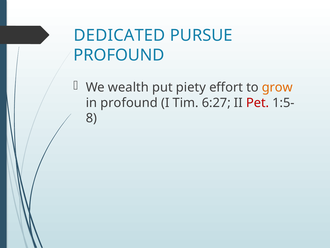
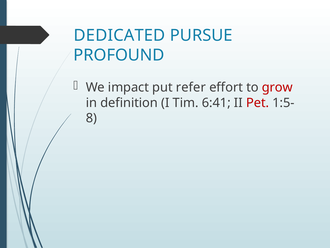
wealth: wealth -> impact
piety: piety -> refer
grow colour: orange -> red
in profound: profound -> definition
6:27: 6:27 -> 6:41
